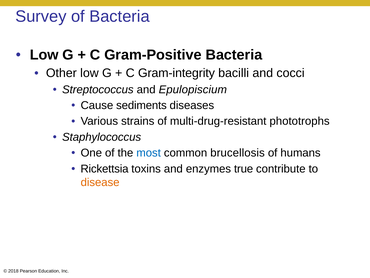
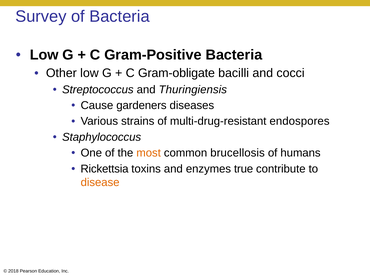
Gram-integrity: Gram-integrity -> Gram-obligate
Epulopiscium: Epulopiscium -> Thuringiensis
sediments: sediments -> gardeners
phototrophs: phototrophs -> endospores
most colour: blue -> orange
